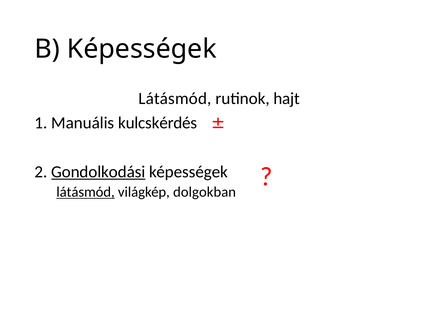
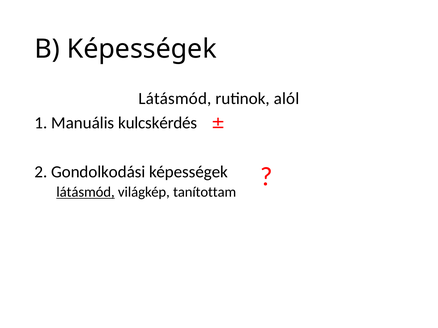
hajt: hajt -> alól
Gondolkodási underline: present -> none
dolgokban: dolgokban -> tanítottam
